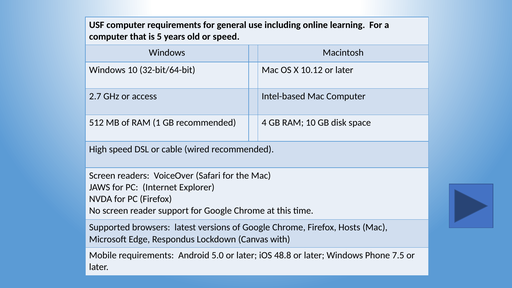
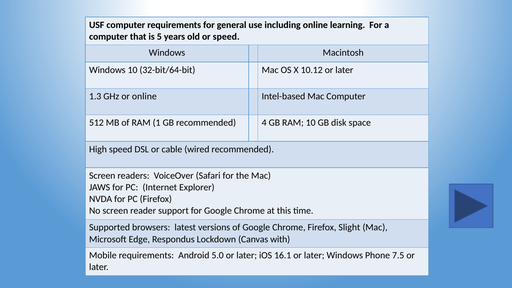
2.7: 2.7 -> 1.3
or access: access -> online
Hosts: Hosts -> Slight
48.8: 48.8 -> 16.1
